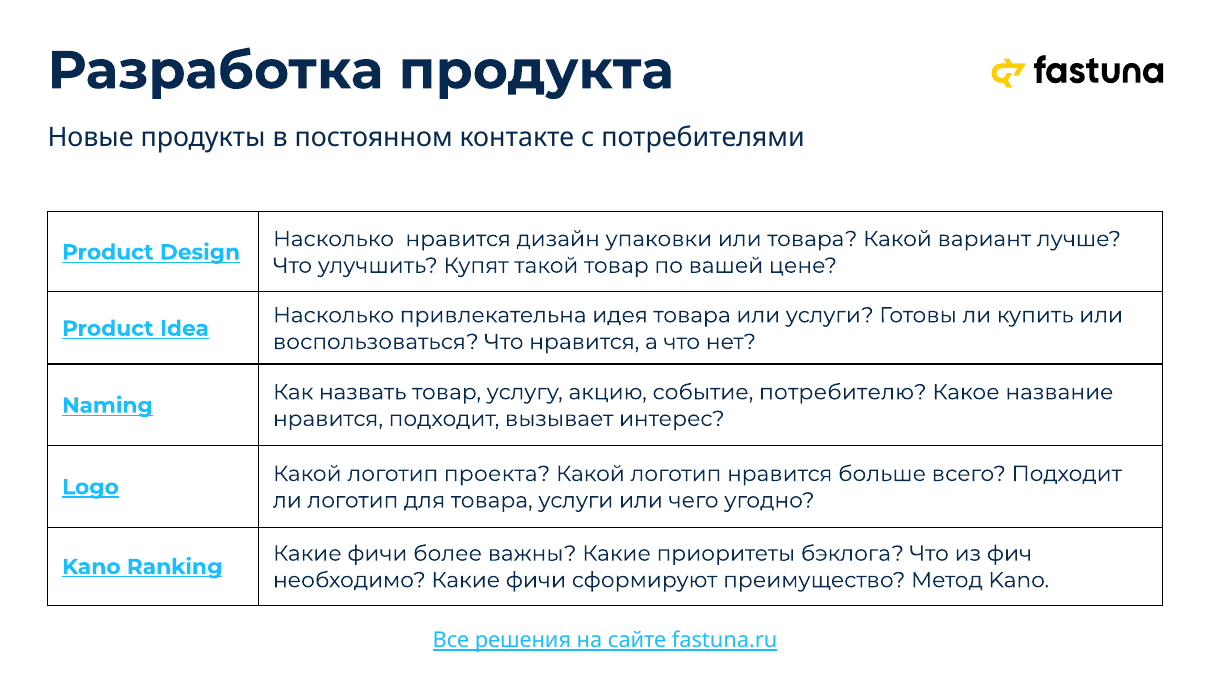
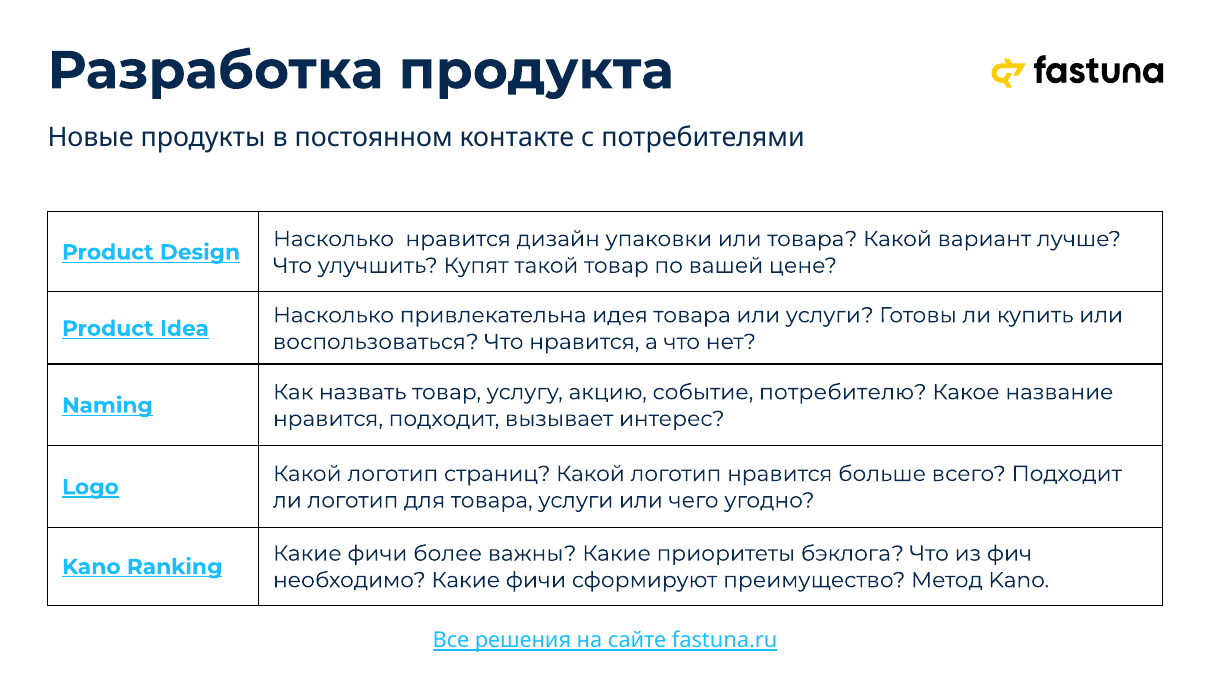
проекта: проекта -> страниц
